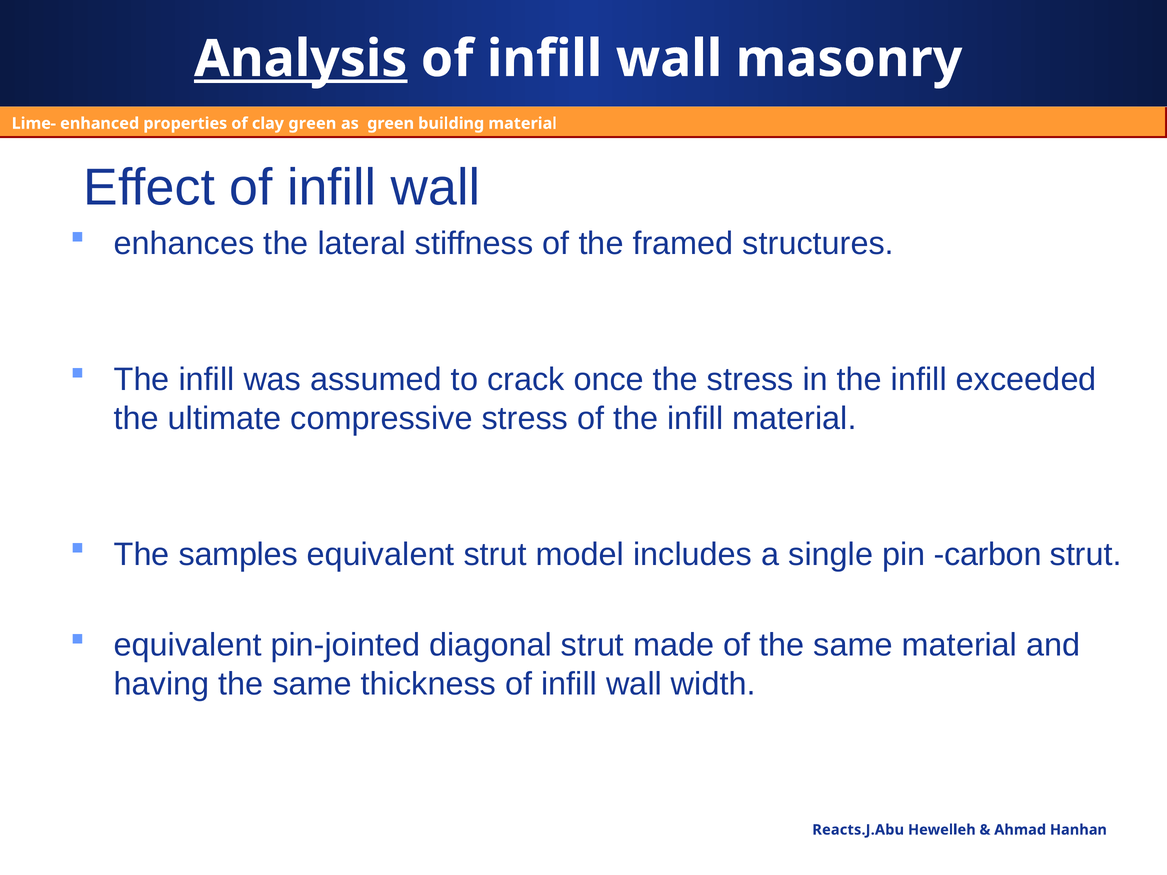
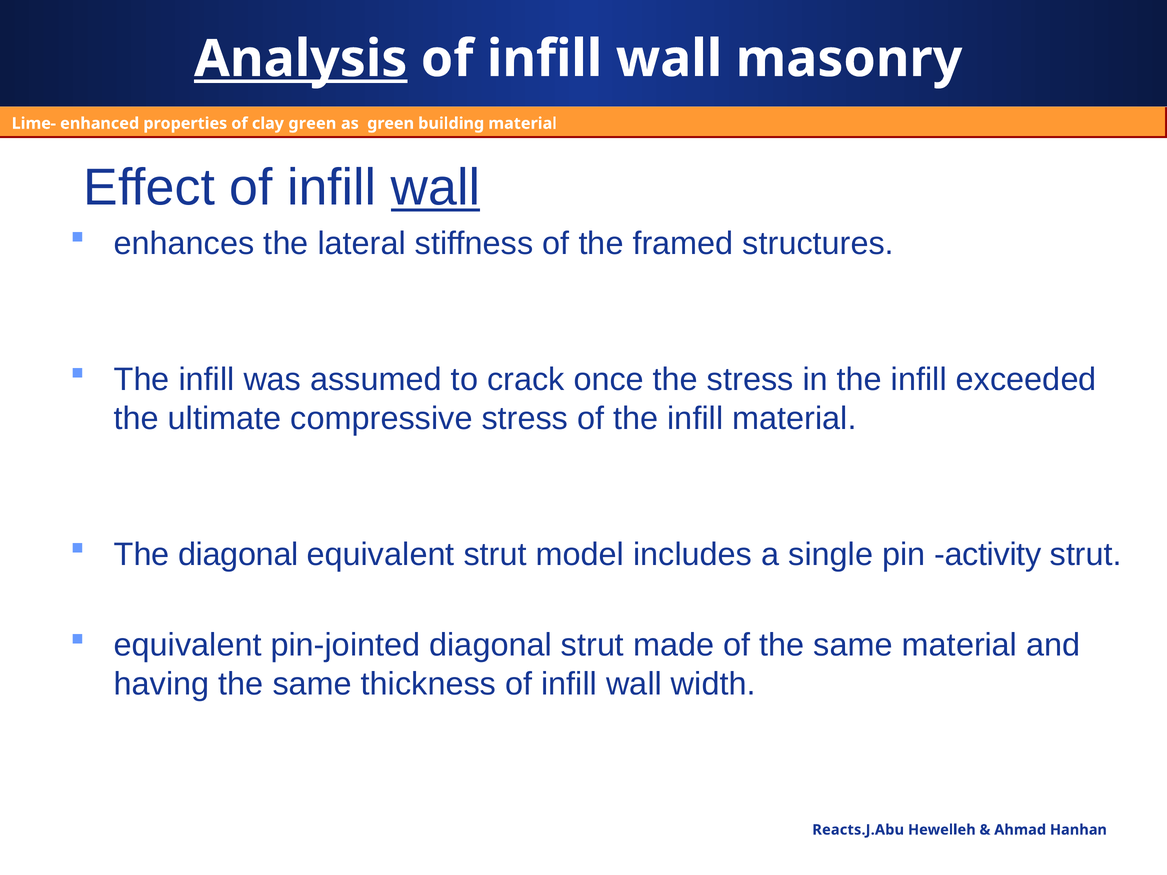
wall at (435, 188) underline: none -> present
The samples: samples -> diagonal
carbon: carbon -> activity
